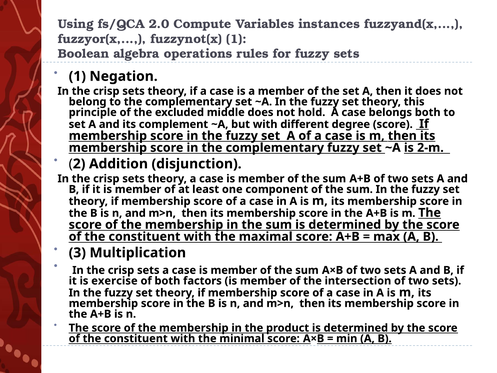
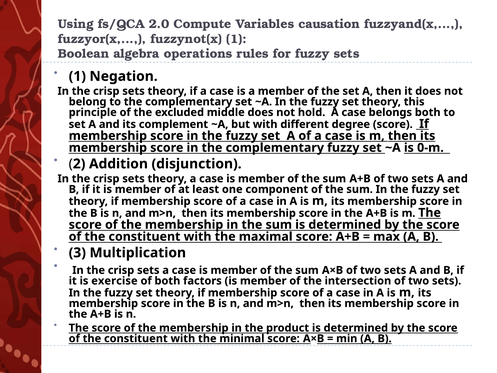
instances: instances -> causation
2-m: 2-m -> 0-m
